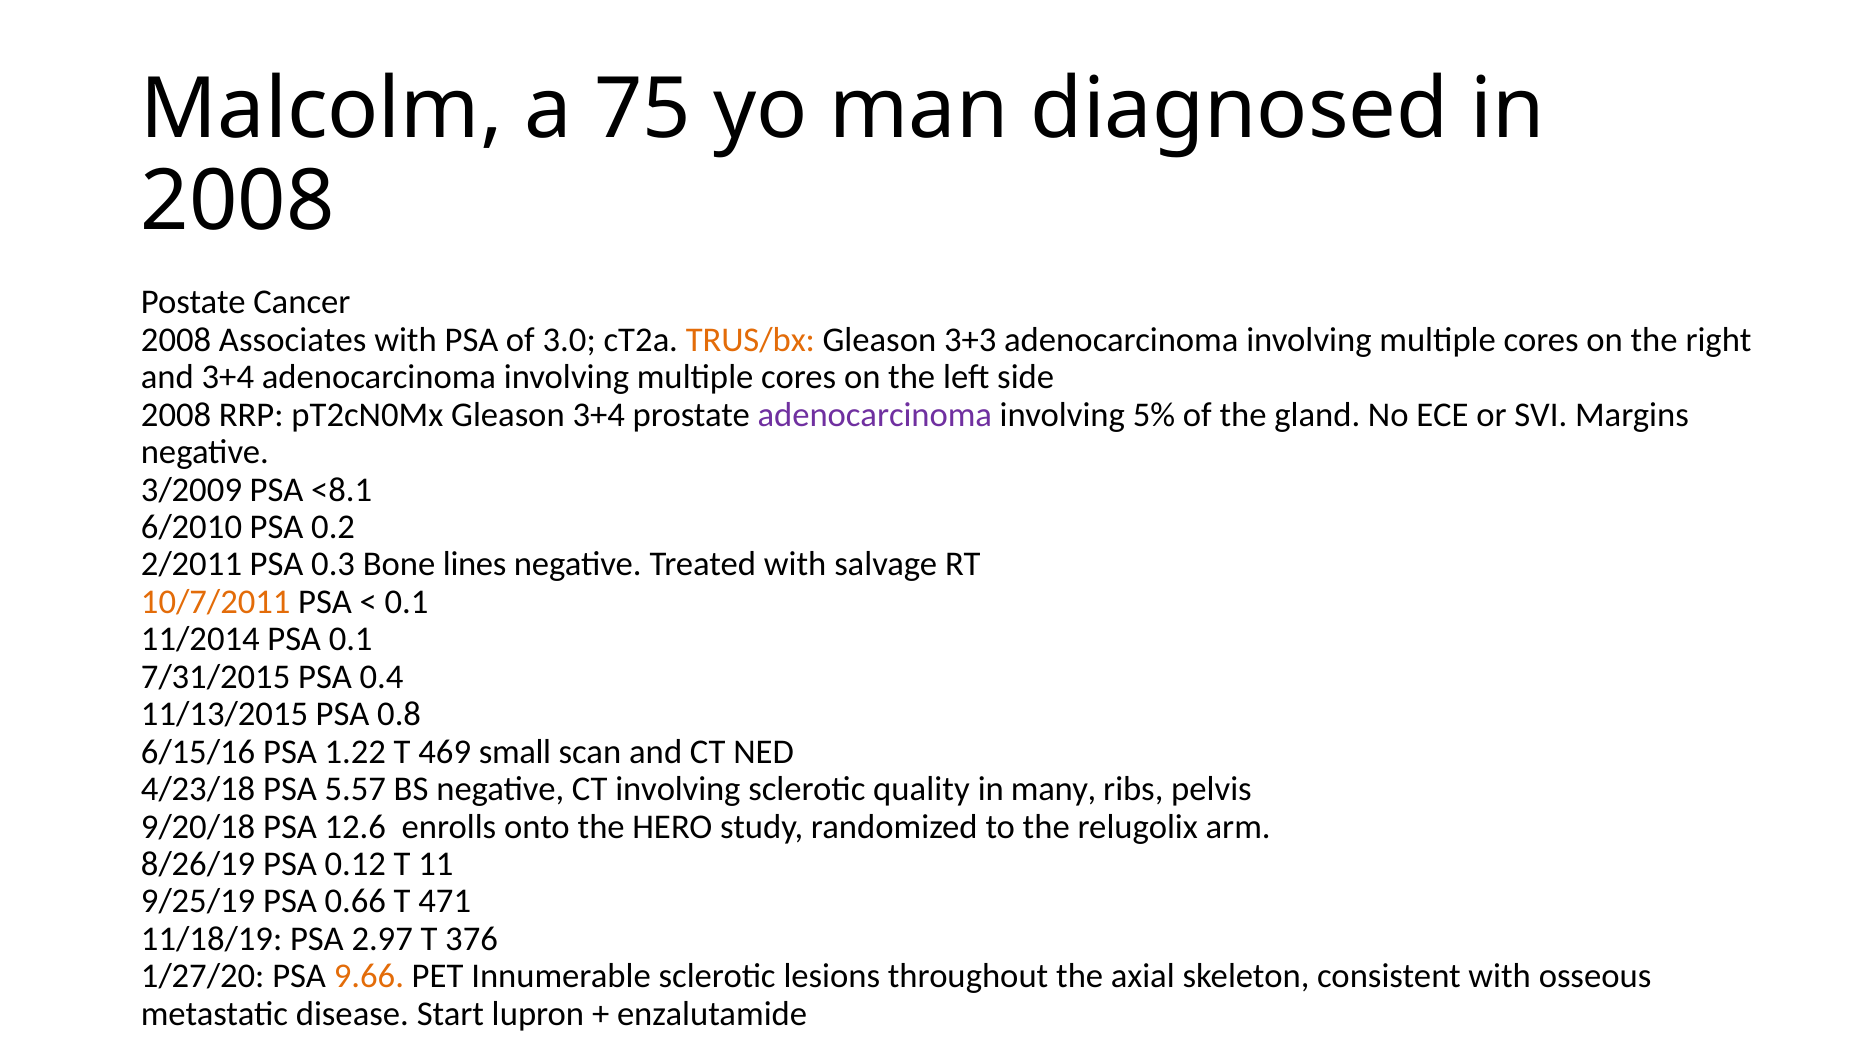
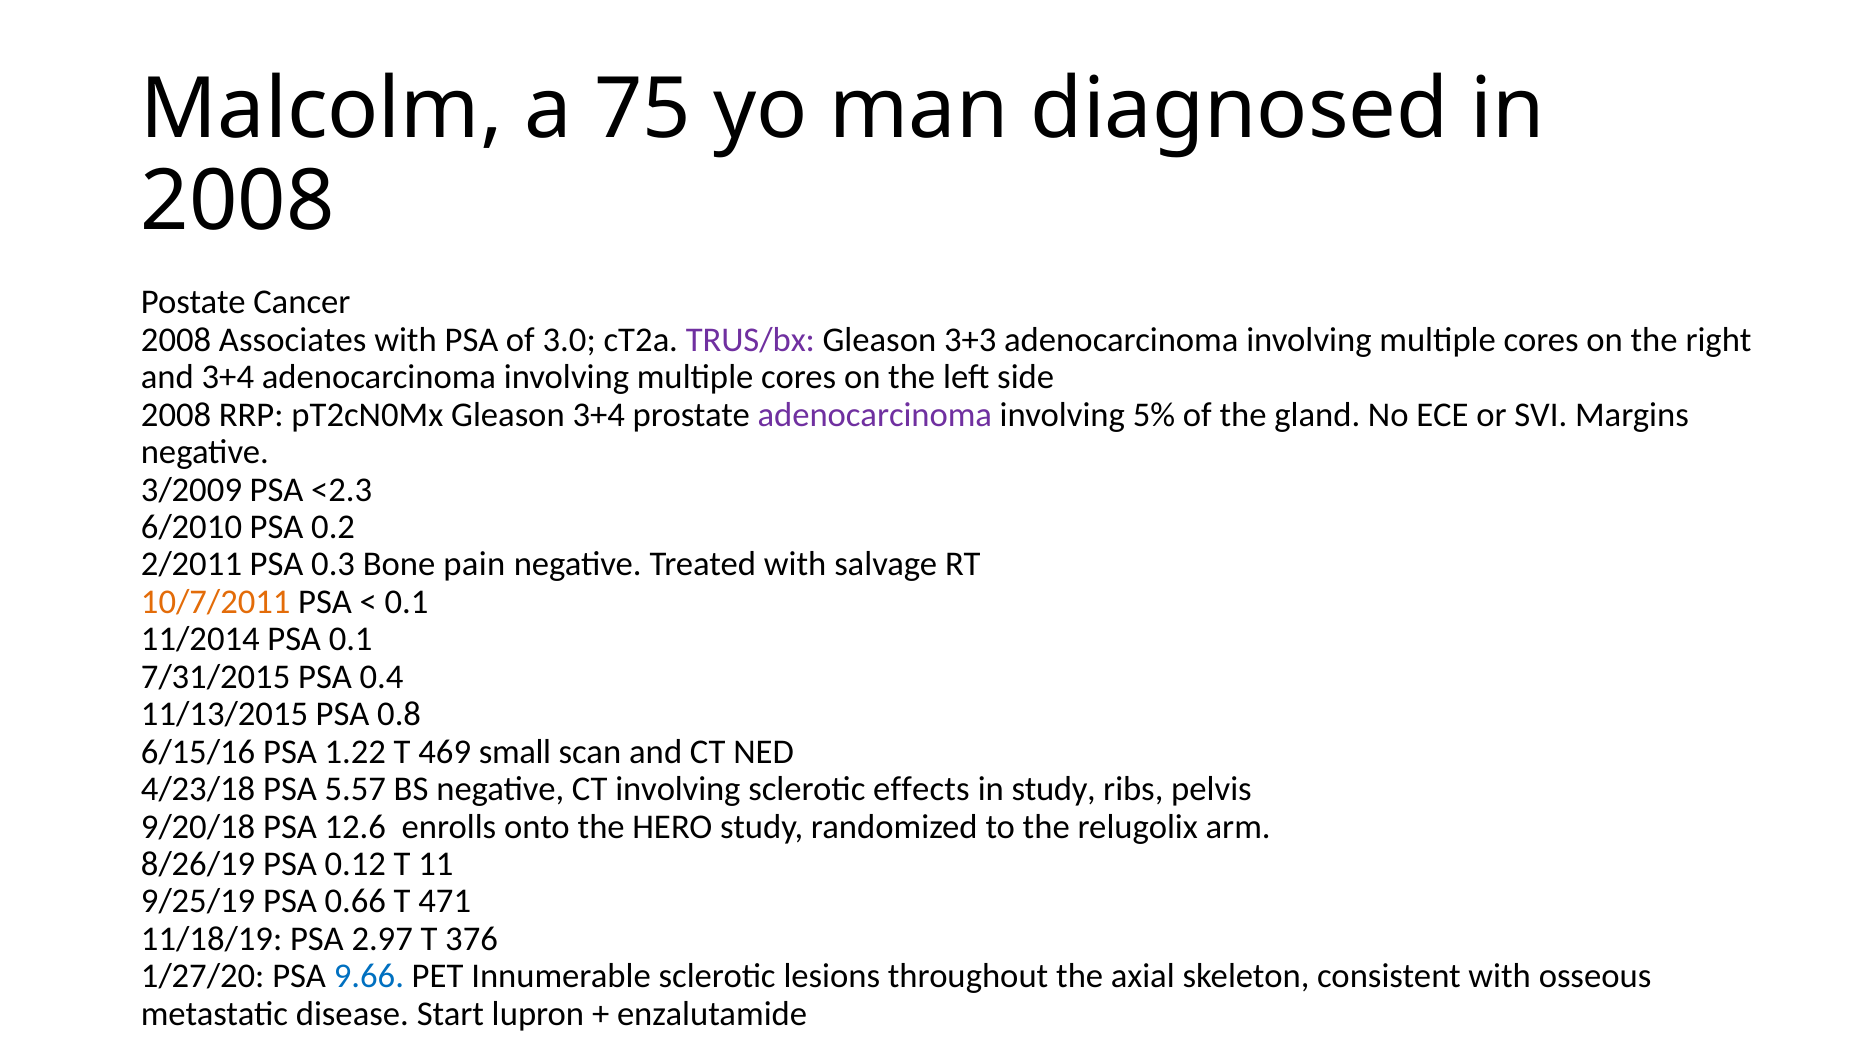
TRUS/bx colour: orange -> purple
<8.1: <8.1 -> <2.3
lines: lines -> pain
quality: quality -> effects
in many: many -> study
9.66 colour: orange -> blue
